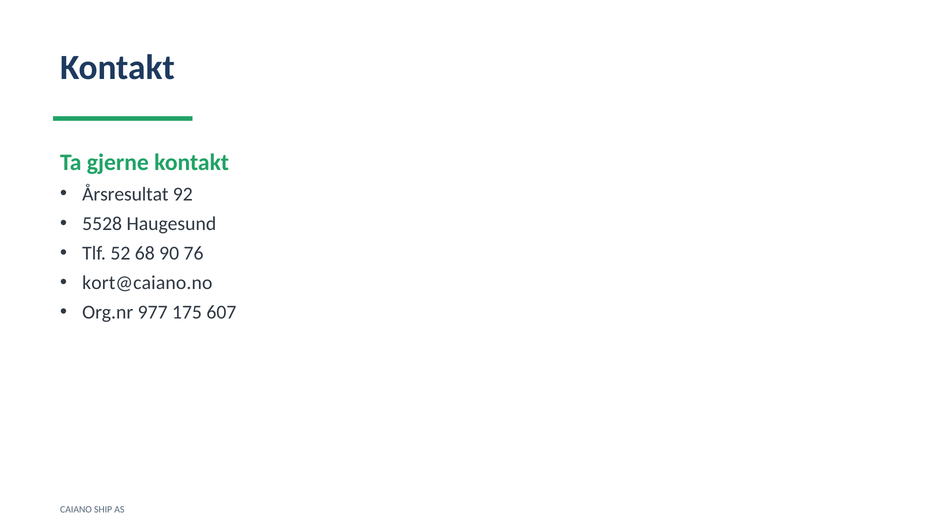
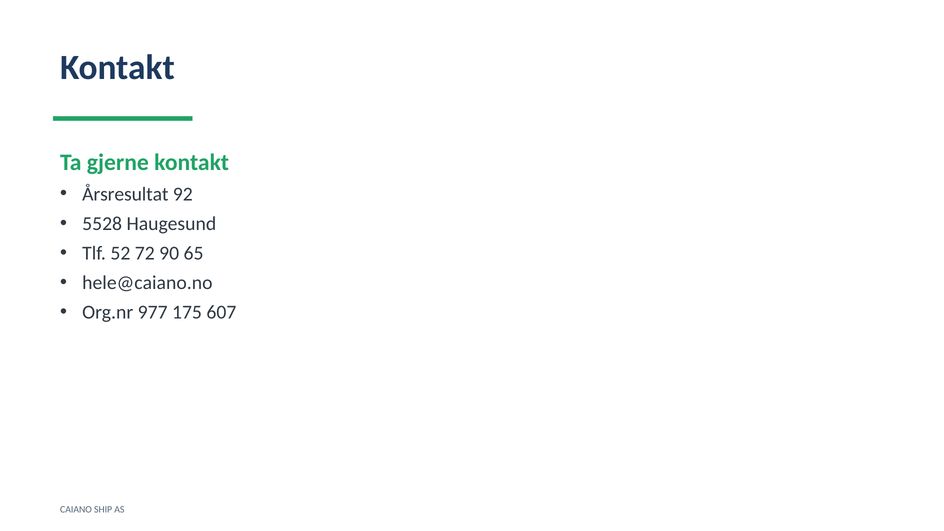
68: 68 -> 72
76: 76 -> 65
kort@caiano.no: kort@caiano.no -> hele@caiano.no
